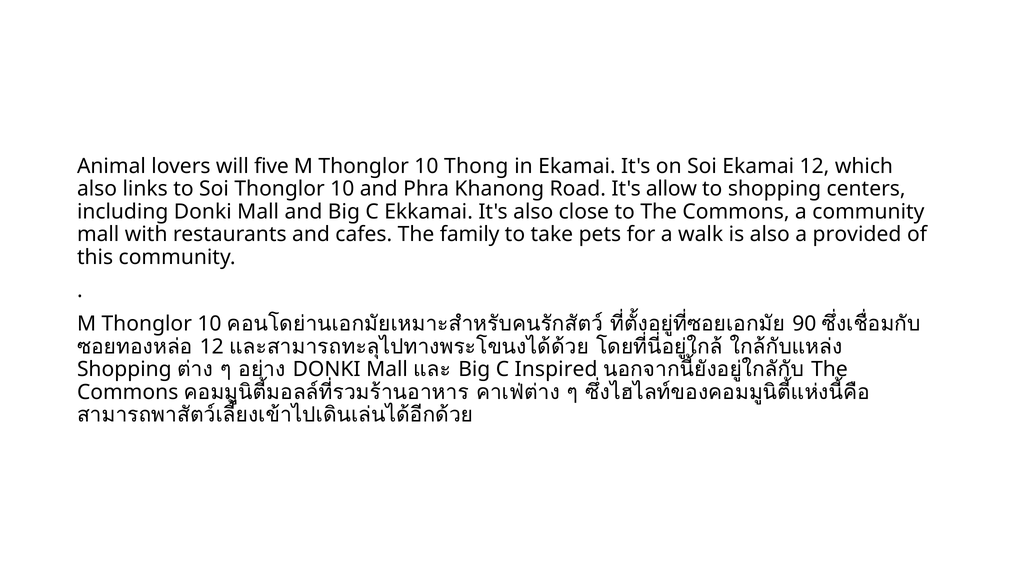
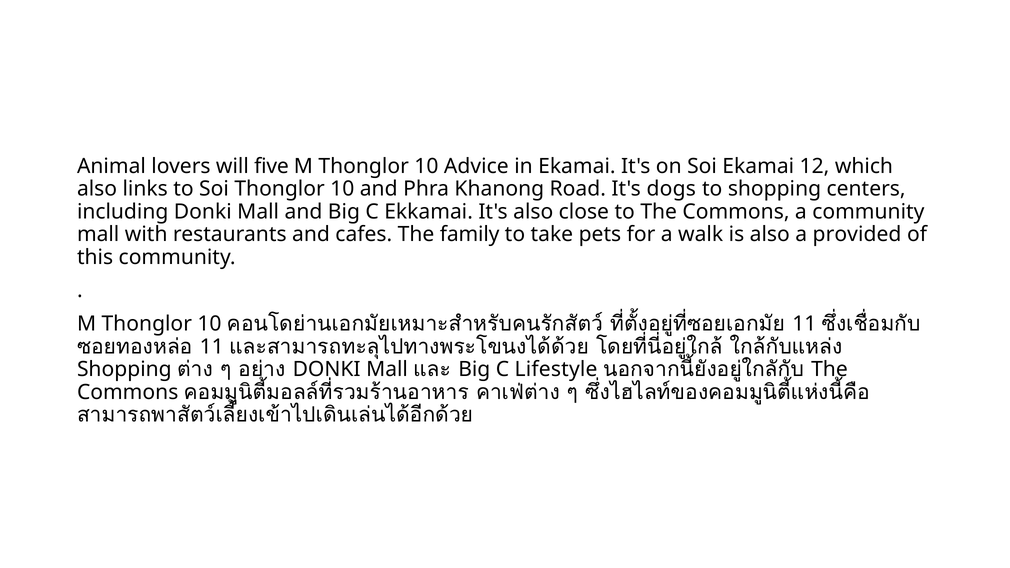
Thong: Thong -> Advice
allow: allow -> dogs
90 at (804, 324): 90 -> 11
12 at (212, 347): 12 -> 11
Inspired: Inspired -> Lifestyle
